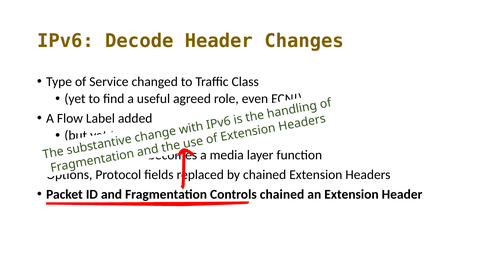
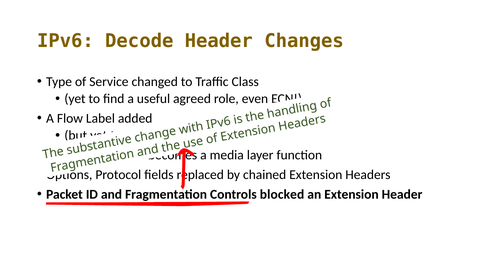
Controls chained: chained -> blocked
